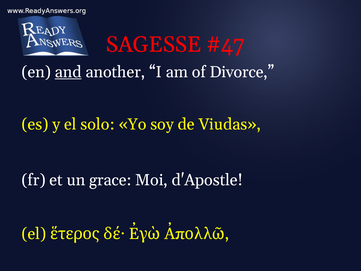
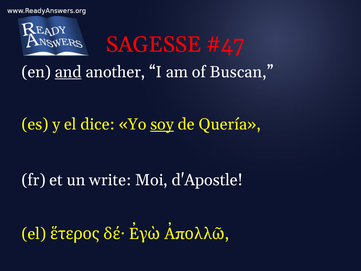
Divorce: Divorce -> Buscan
solo: solo -> dice
soy underline: none -> present
Viudas: Viudas -> Quería
grace: grace -> write
